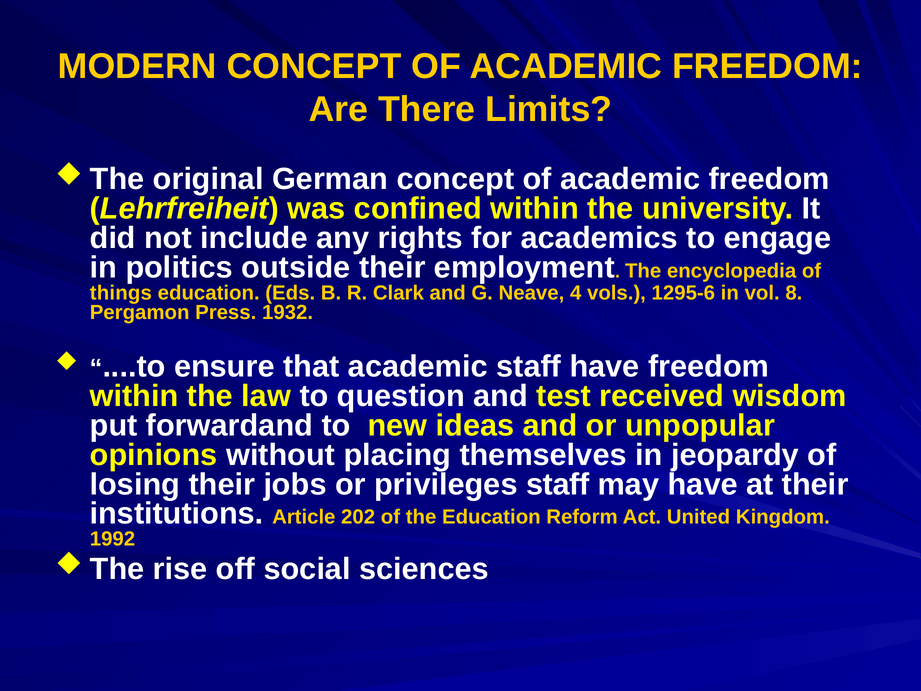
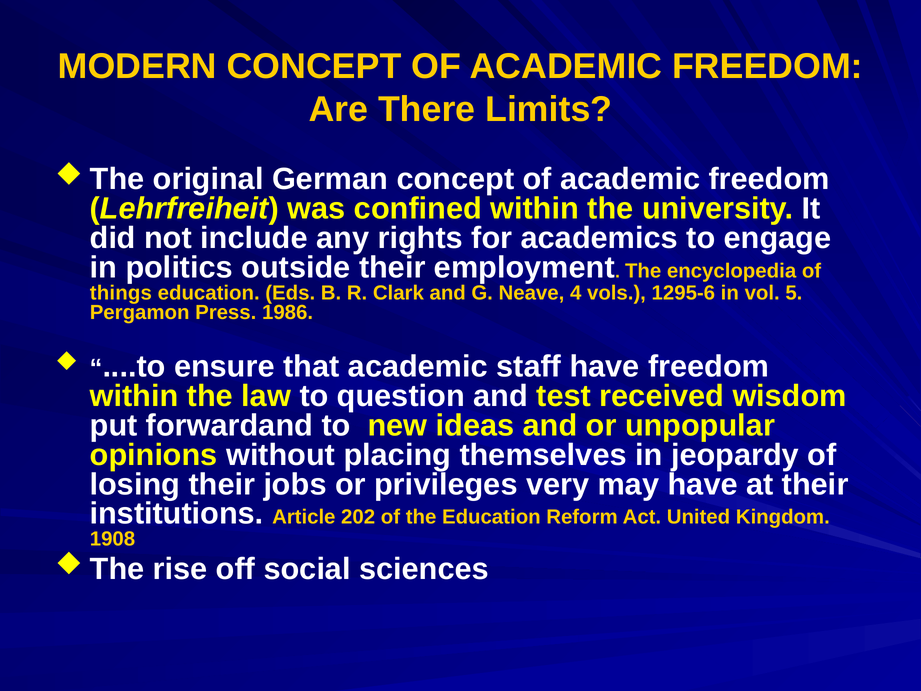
8: 8 -> 5
1932: 1932 -> 1986
privileges staff: staff -> very
1992: 1992 -> 1908
